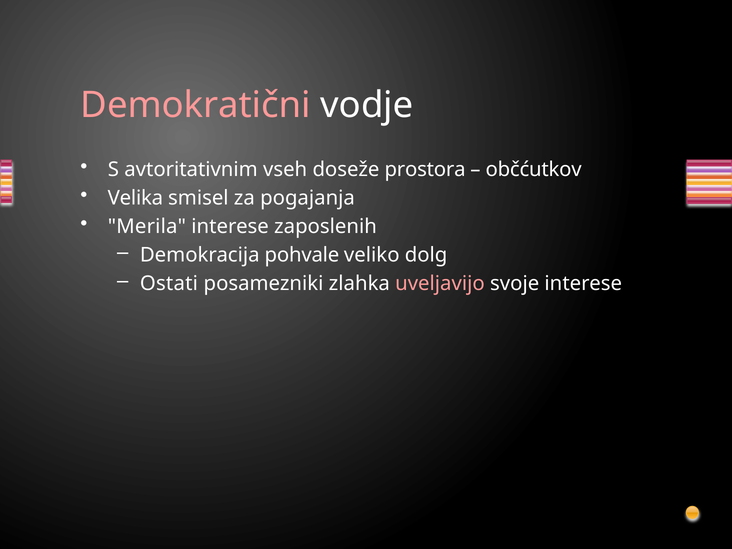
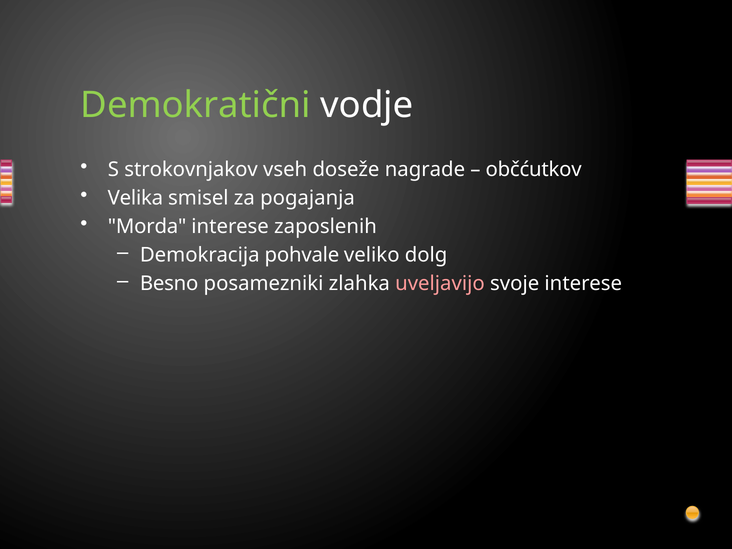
Demokratični colour: pink -> light green
avtoritativnim: avtoritativnim -> strokovnjakov
prostora: prostora -> nagrade
Merila: Merila -> Morda
Ostati: Ostati -> Besno
